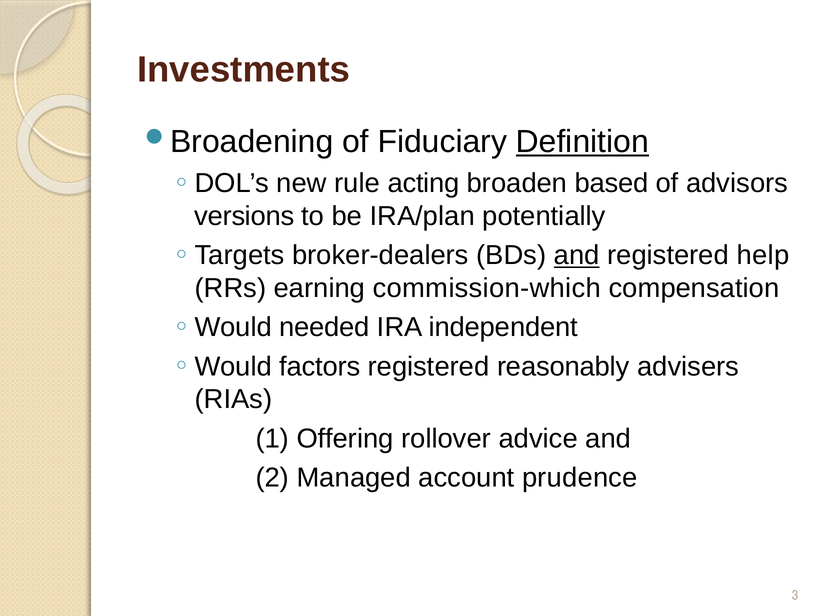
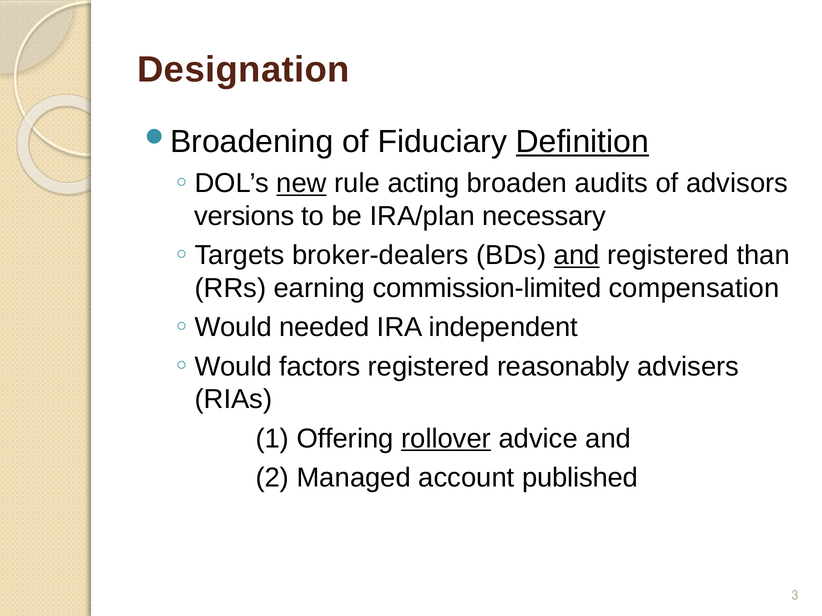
Investments: Investments -> Designation
new underline: none -> present
based: based -> audits
potentially: potentially -> necessary
help: help -> than
commission-which: commission-which -> commission-limited
rollover underline: none -> present
prudence: prudence -> published
